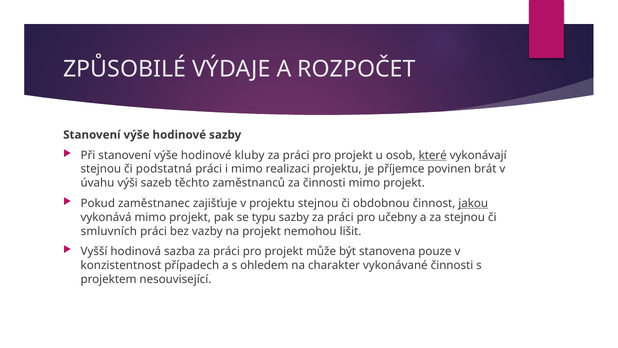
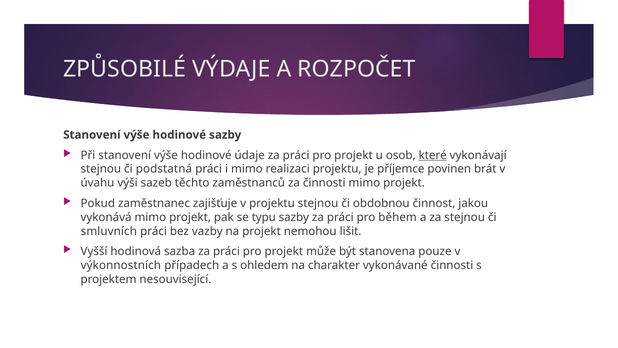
kluby: kluby -> údaje
jakou underline: present -> none
učebny: učebny -> během
konzistentnost: konzistentnost -> výkonnostních
